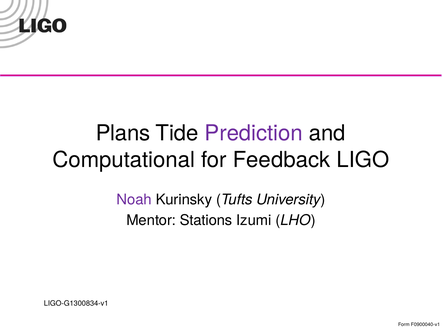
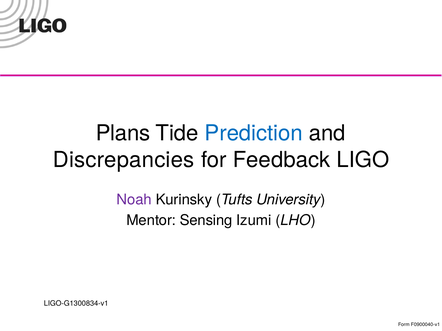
Prediction colour: purple -> blue
Computational: Computational -> Discrepancies
Stations: Stations -> Sensing
